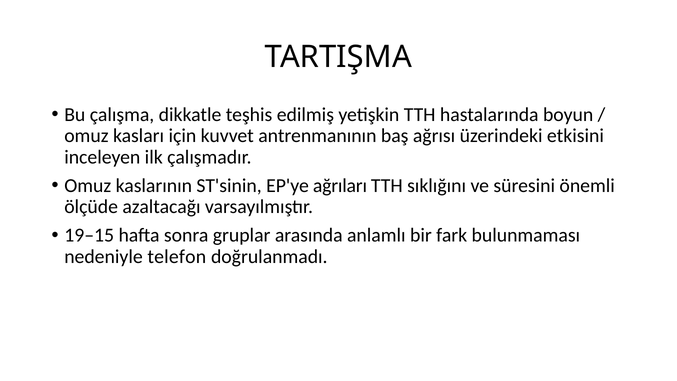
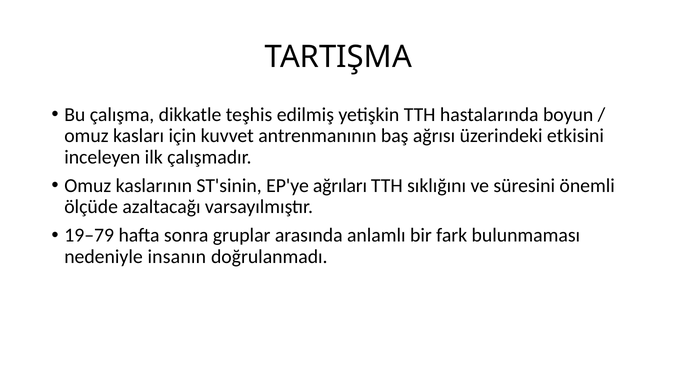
19–15: 19–15 -> 19–79
telefon: telefon -> insanın
